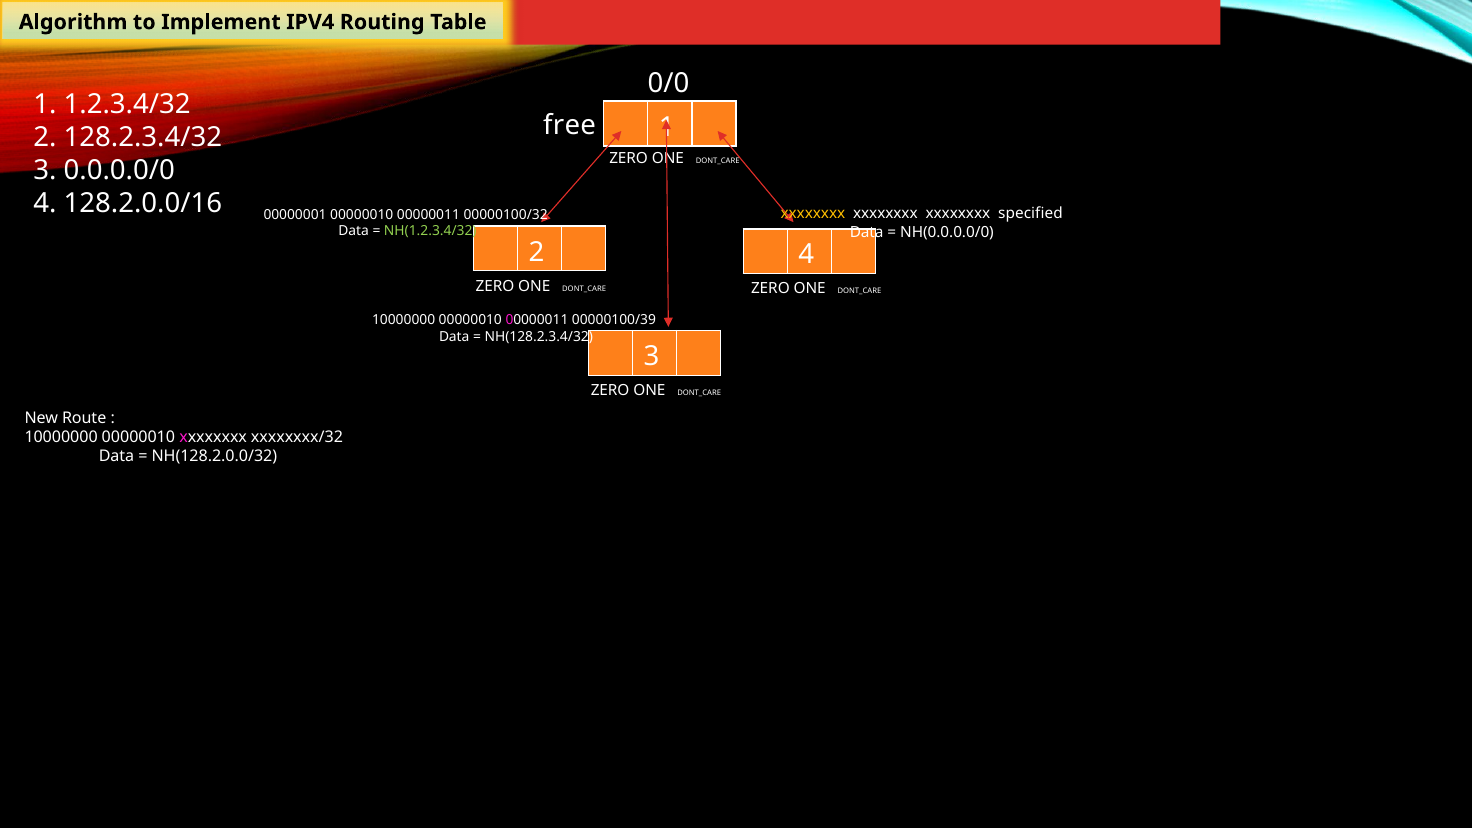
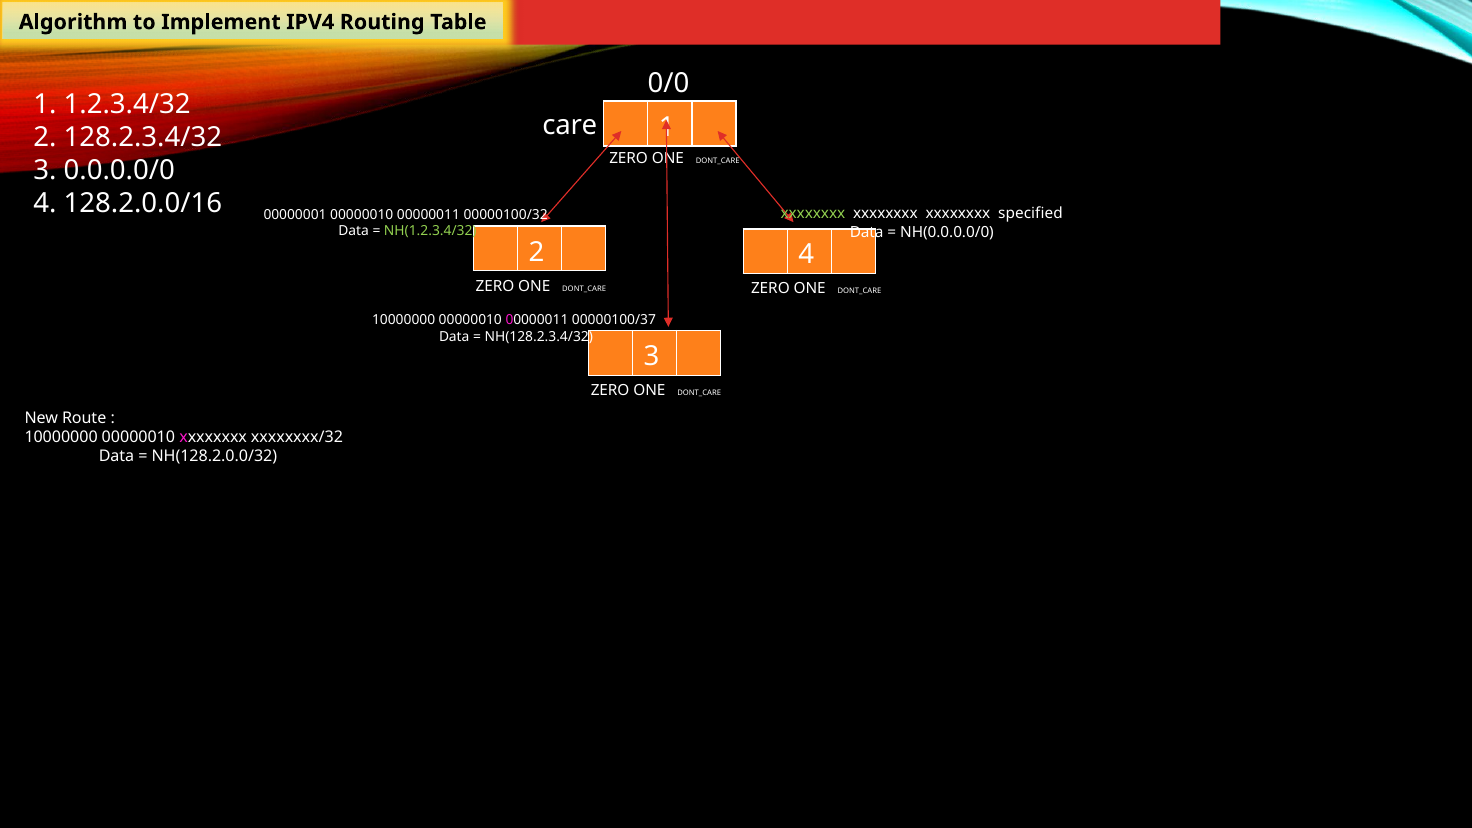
free: free -> care
xxxxxxxx at (813, 214) colour: yellow -> light green
00000100/39: 00000100/39 -> 00000100/37
